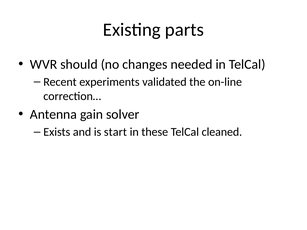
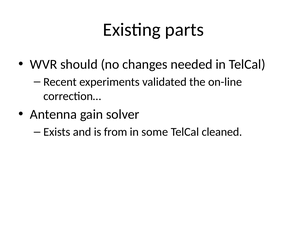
start: start -> from
these: these -> some
